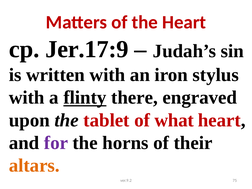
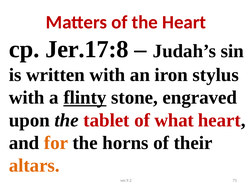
Jer.17:9: Jer.17:9 -> Jer.17:8
there: there -> stone
for colour: purple -> orange
